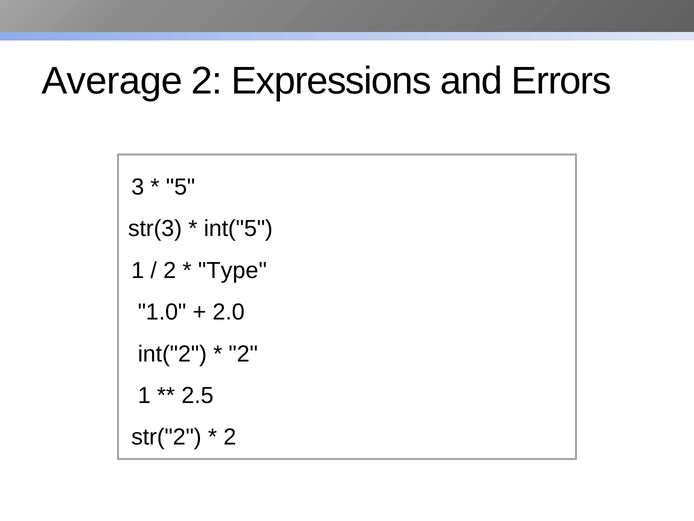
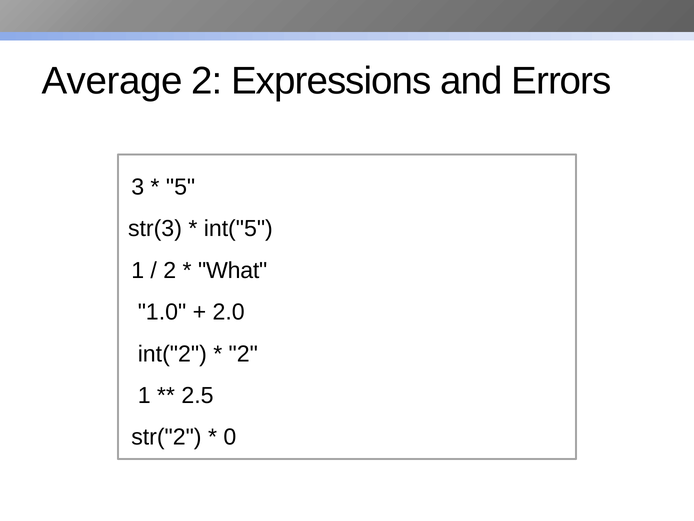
Type: Type -> What
2 at (230, 437): 2 -> 0
